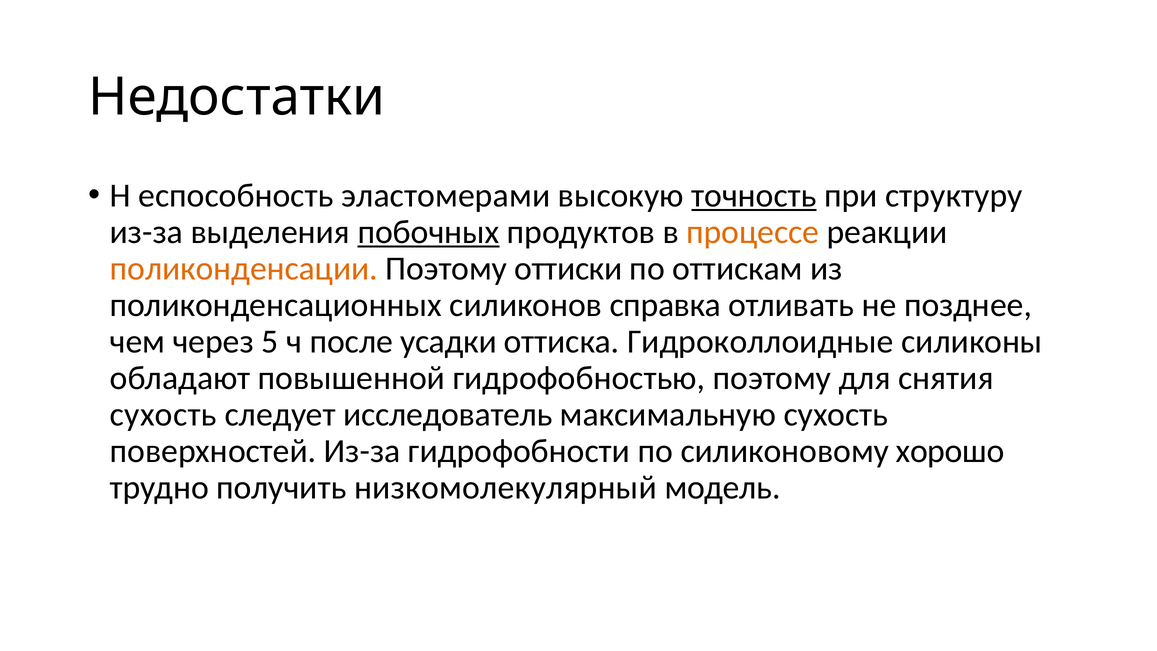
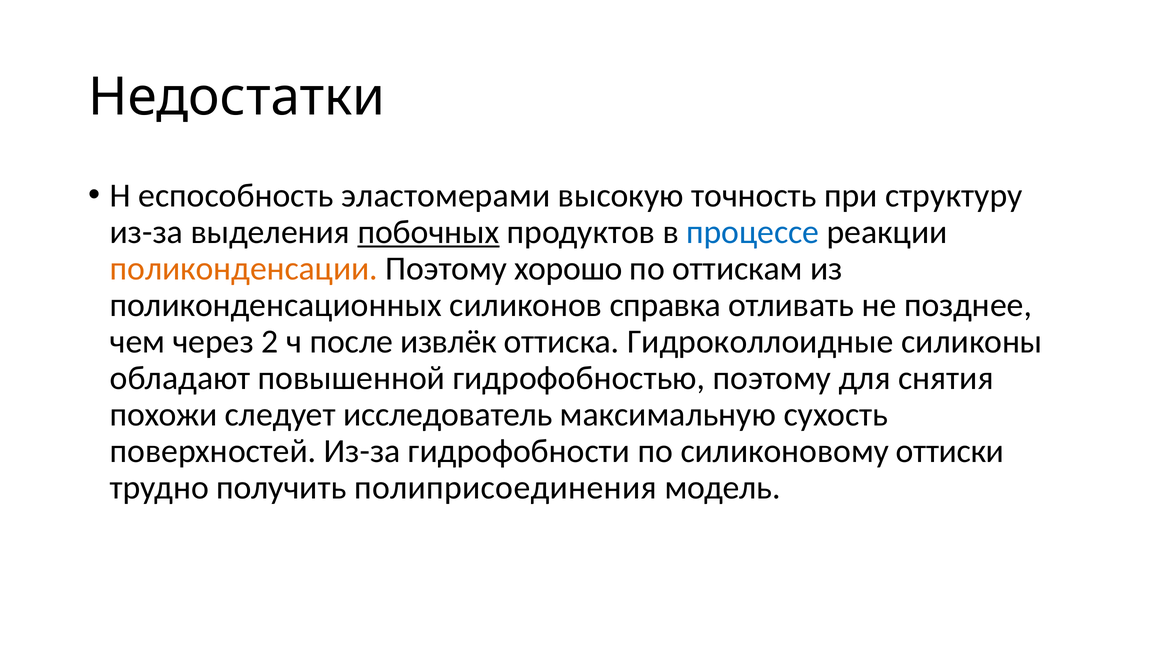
точность underline: present -> none
процессе colour: orange -> blue
оттиски: оттиски -> хорошо
5: 5 -> 2
усадки: усадки -> извлёк
сухость at (163, 414): сухость -> похожи
хорошо: хорошо -> оттиски
низкомолекулярный: низкомолекулярный -> полиприсоединения
